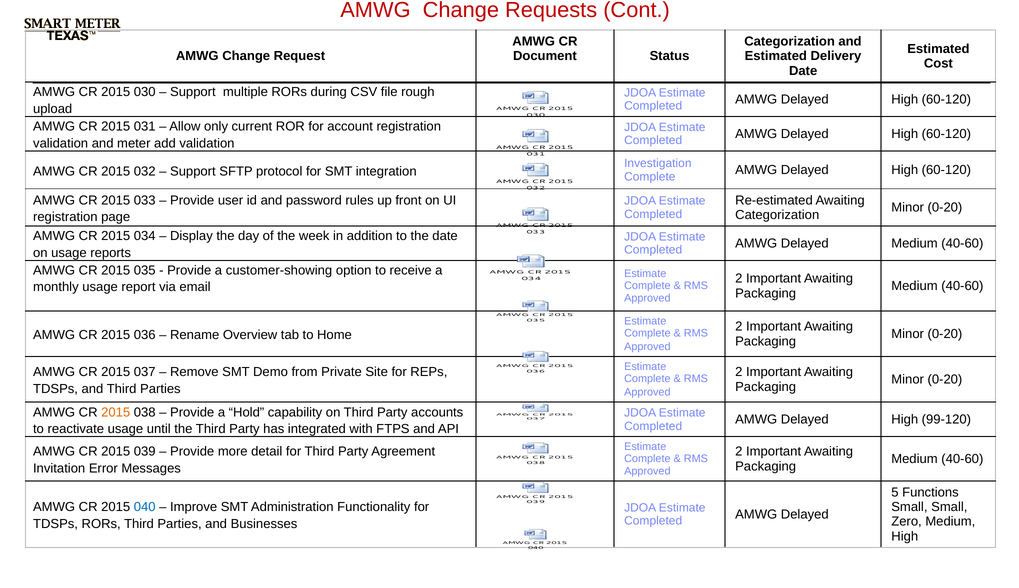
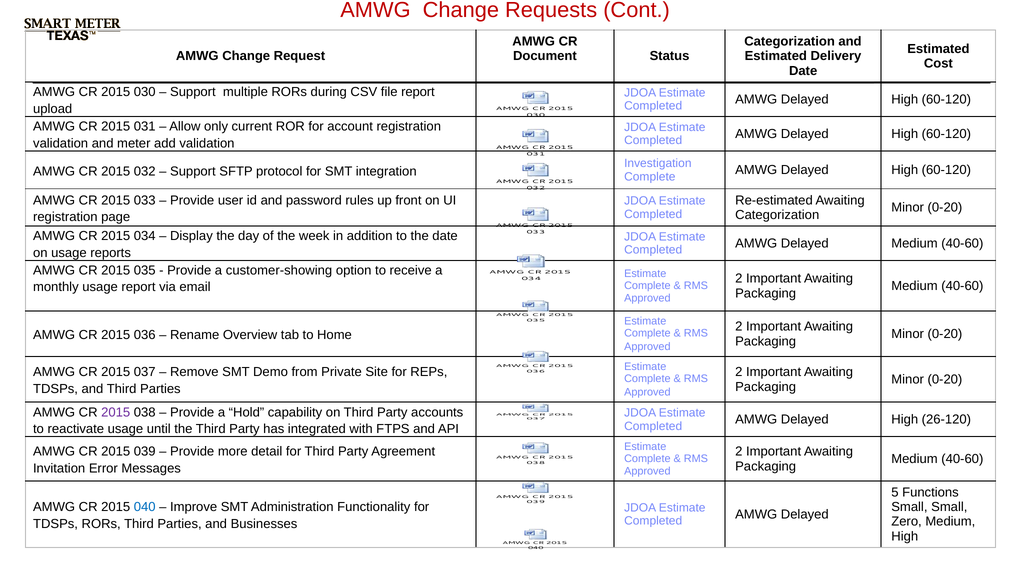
file rough: rough -> report
2015 at (116, 412) colour: orange -> purple
99-120: 99-120 -> 26-120
